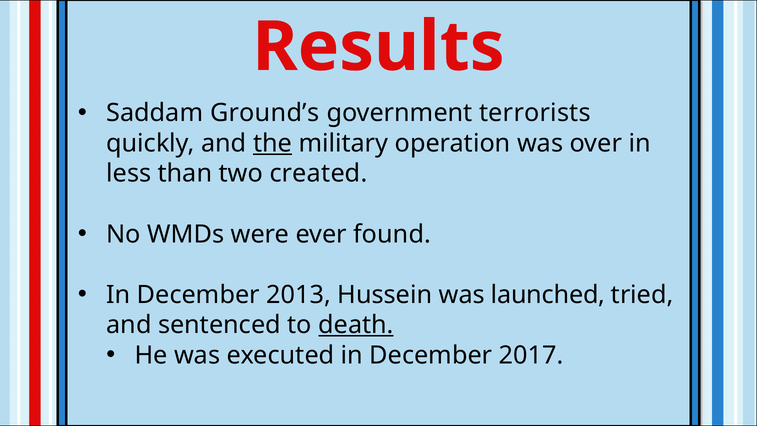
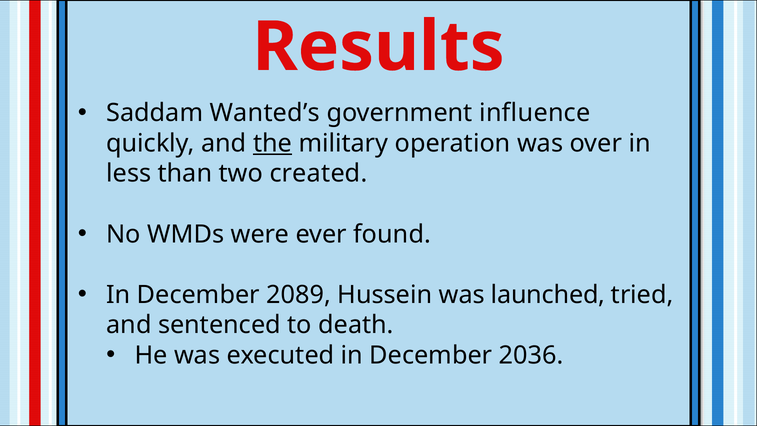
Ground’s: Ground’s -> Wanted’s
terrorists: terrorists -> influence
2013: 2013 -> 2089
death underline: present -> none
2017: 2017 -> 2036
